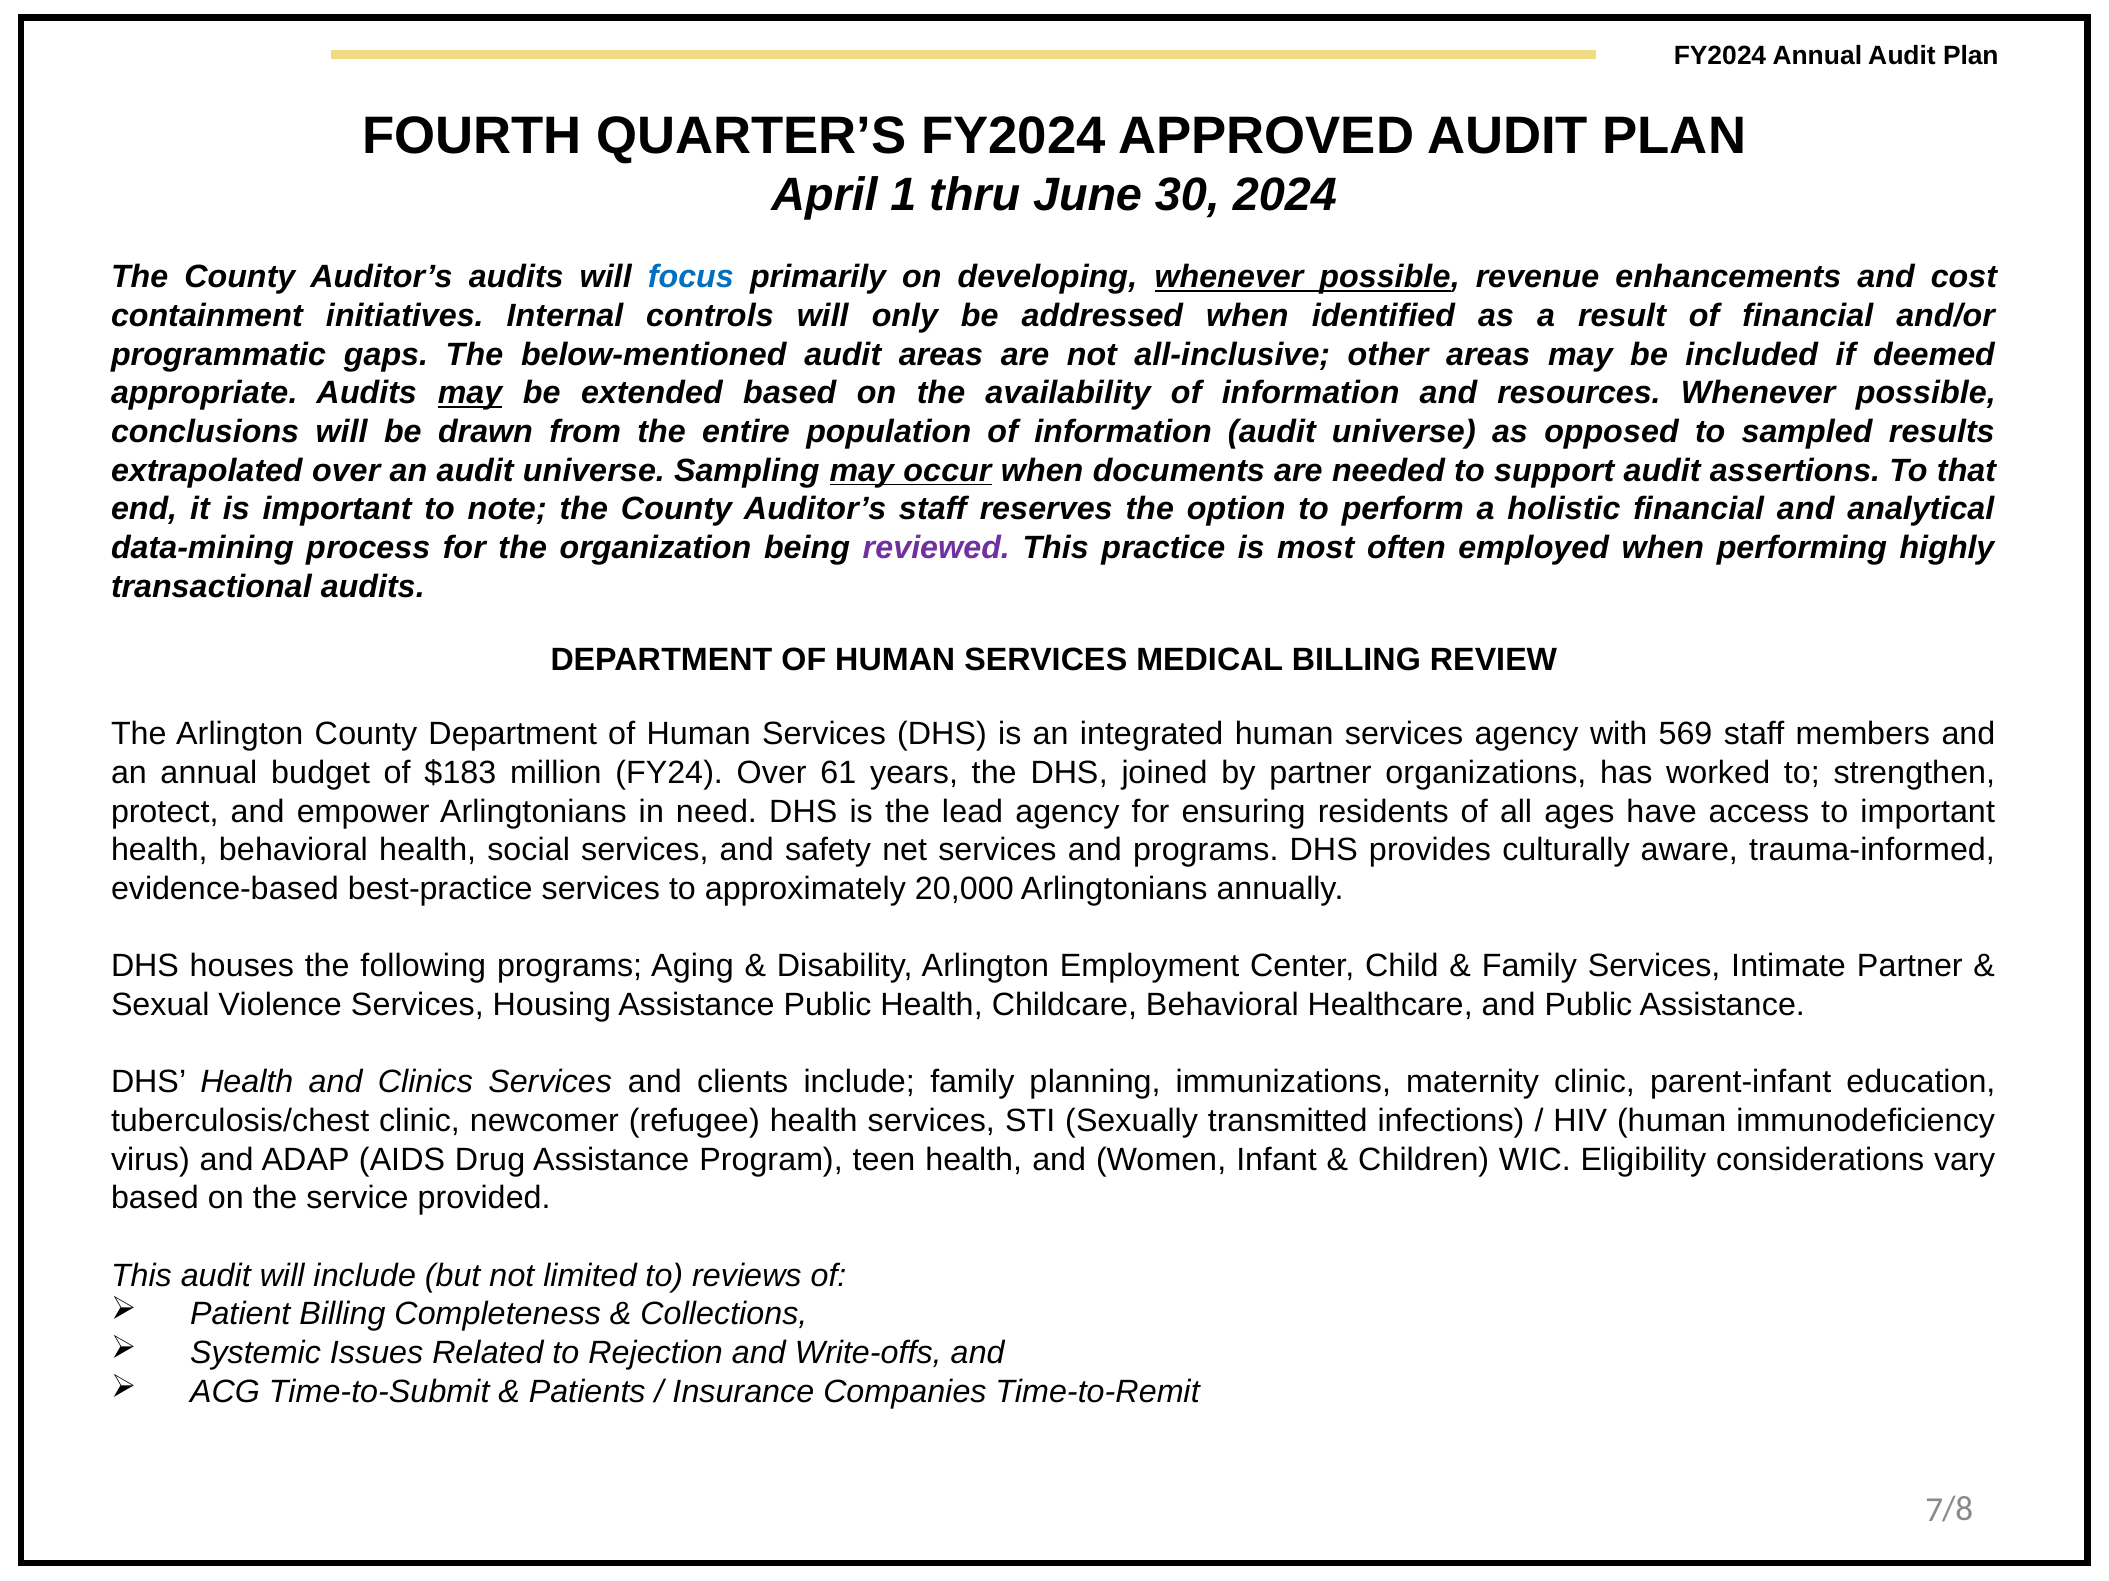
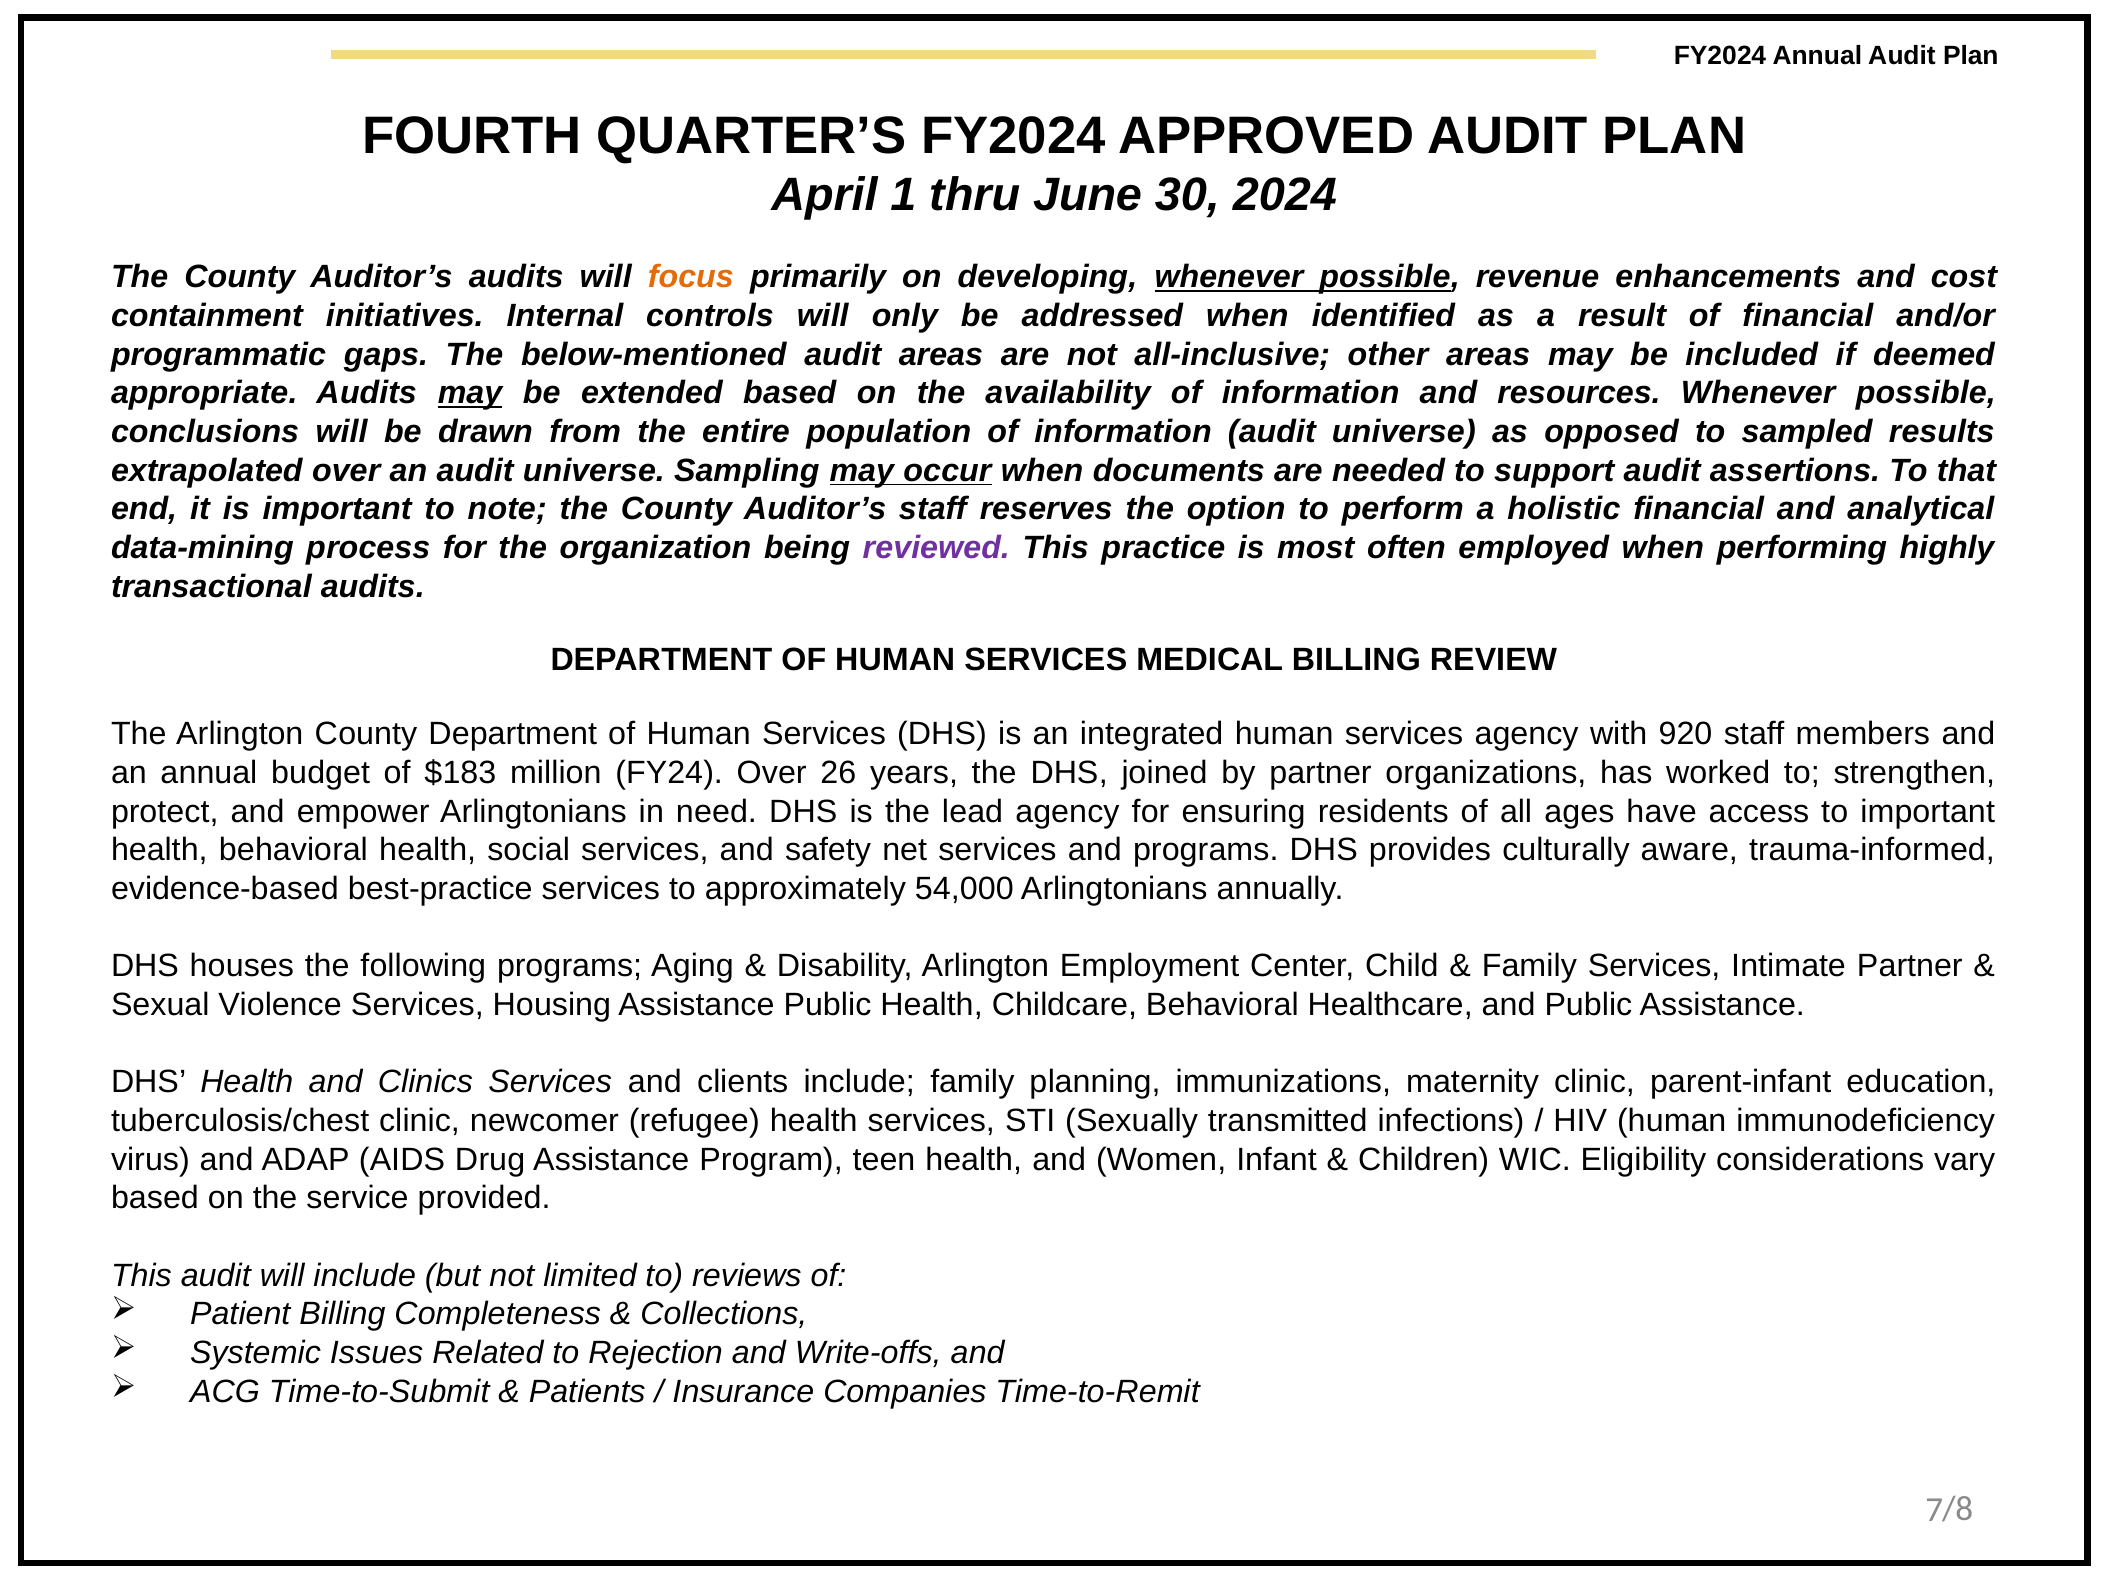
focus colour: blue -> orange
569: 569 -> 920
61: 61 -> 26
20,000: 20,000 -> 54,000
